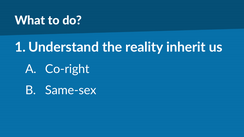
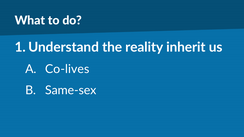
Co-right: Co-right -> Co-lives
